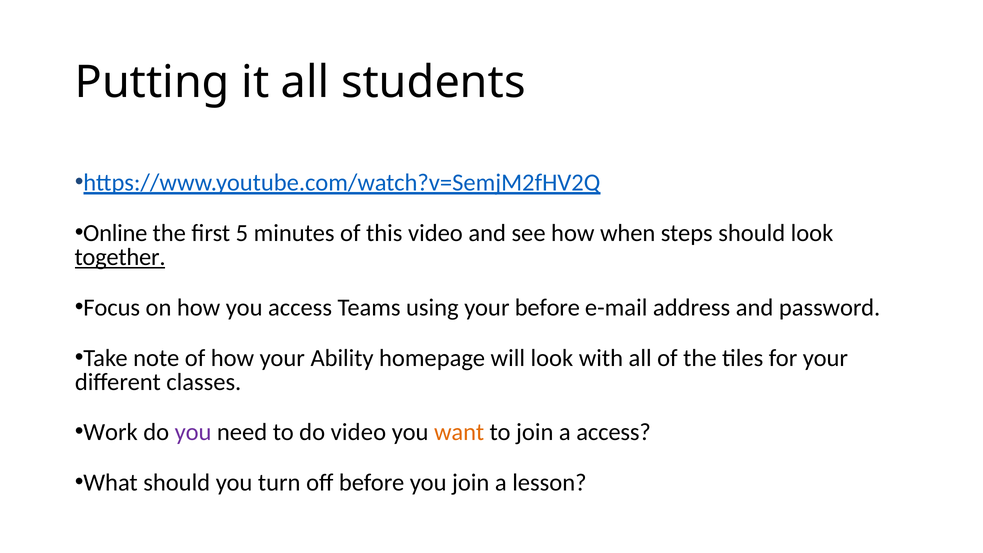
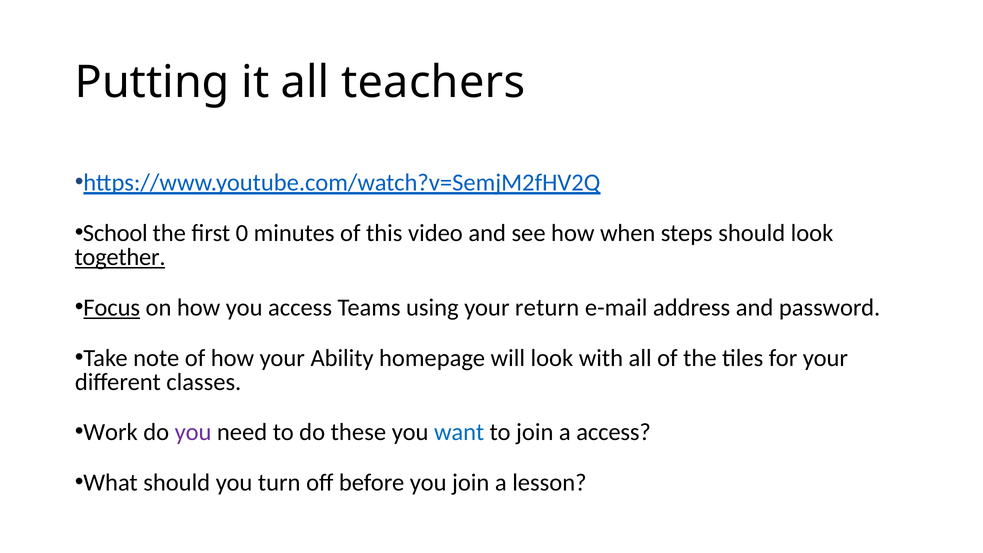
students: students -> teachers
Online: Online -> School
5: 5 -> 0
Focus underline: none -> present
your before: before -> return
do video: video -> these
want colour: orange -> blue
